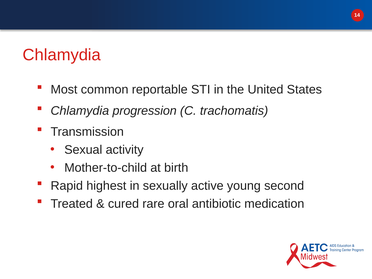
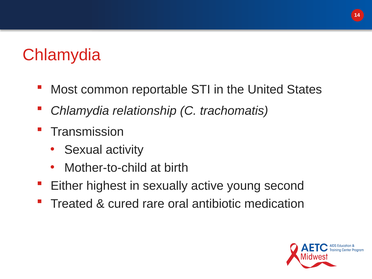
progression: progression -> relationship
Rapid: Rapid -> Either
